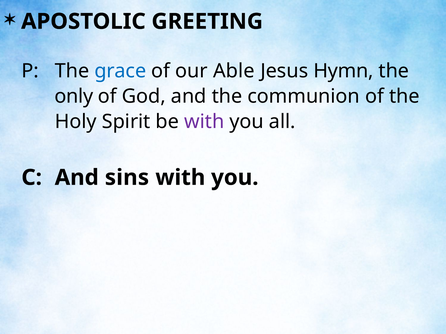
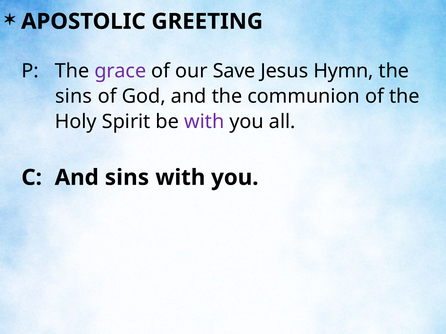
grace colour: blue -> purple
Able: Able -> Save
only at (74, 96): only -> sins
